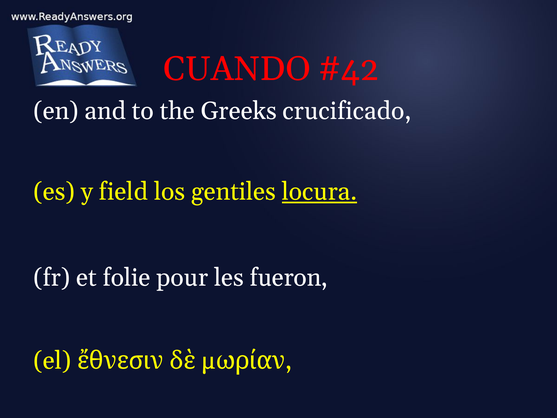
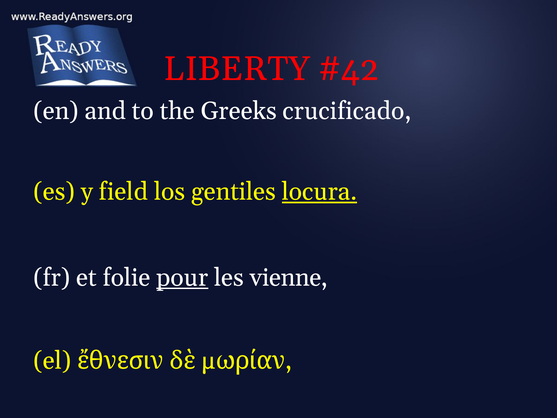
CUANDO: CUANDO -> LIBERTY
pour underline: none -> present
fueron: fueron -> vienne
